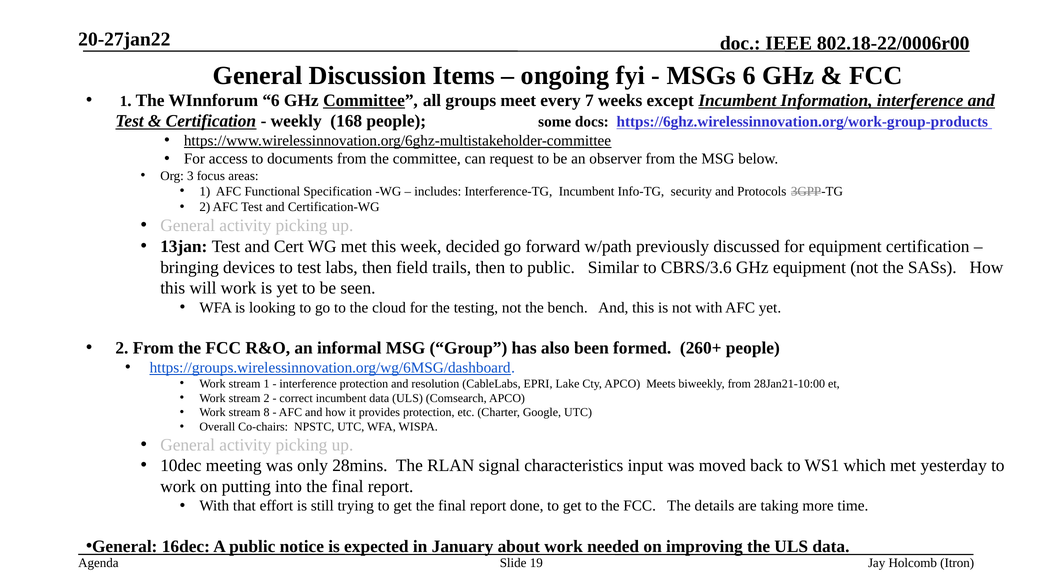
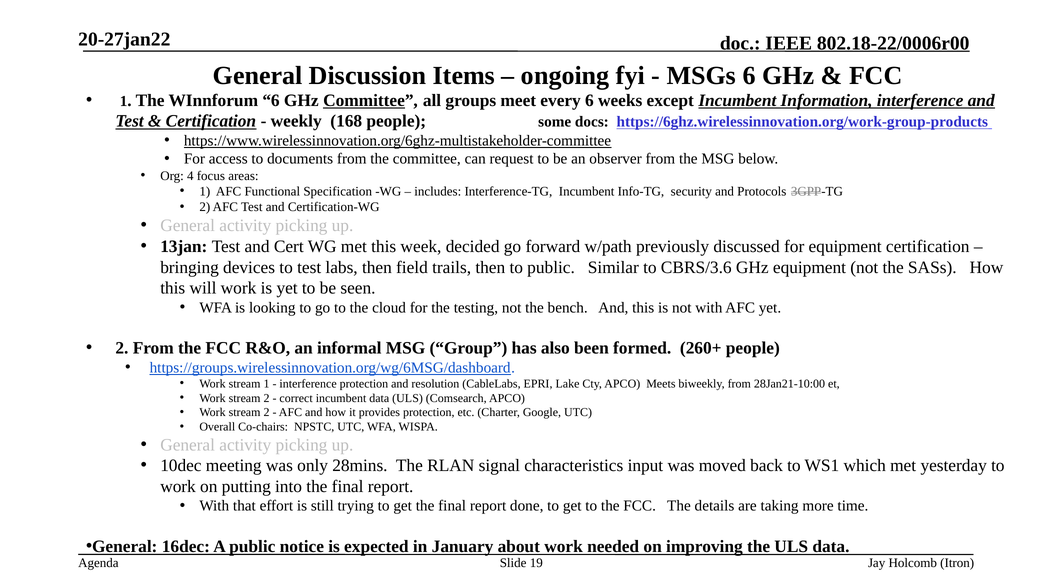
every 7: 7 -> 6
3: 3 -> 4
8 at (267, 412): 8 -> 2
